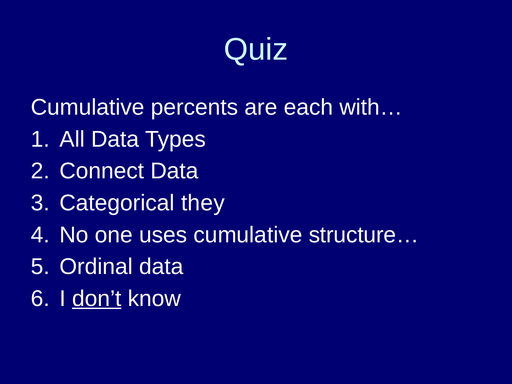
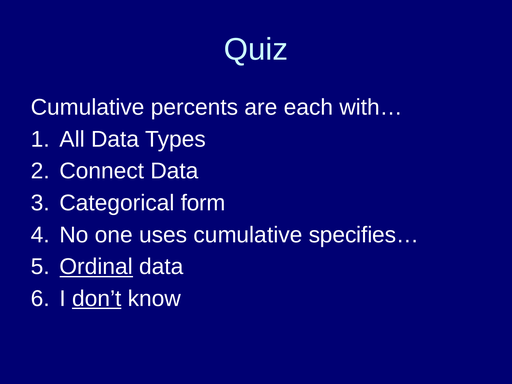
they: they -> form
structure…: structure… -> specifies…
Ordinal underline: none -> present
